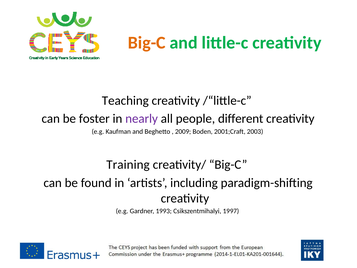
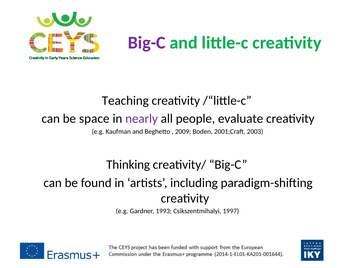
Big-C at (147, 43) colour: orange -> purple
foster: foster -> space
different: different -> evaluate
Training: Training -> Thinking
